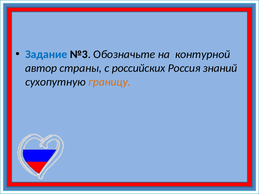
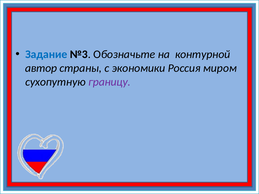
российских: российских -> экономики
знаний: знаний -> миром
границу colour: orange -> purple
